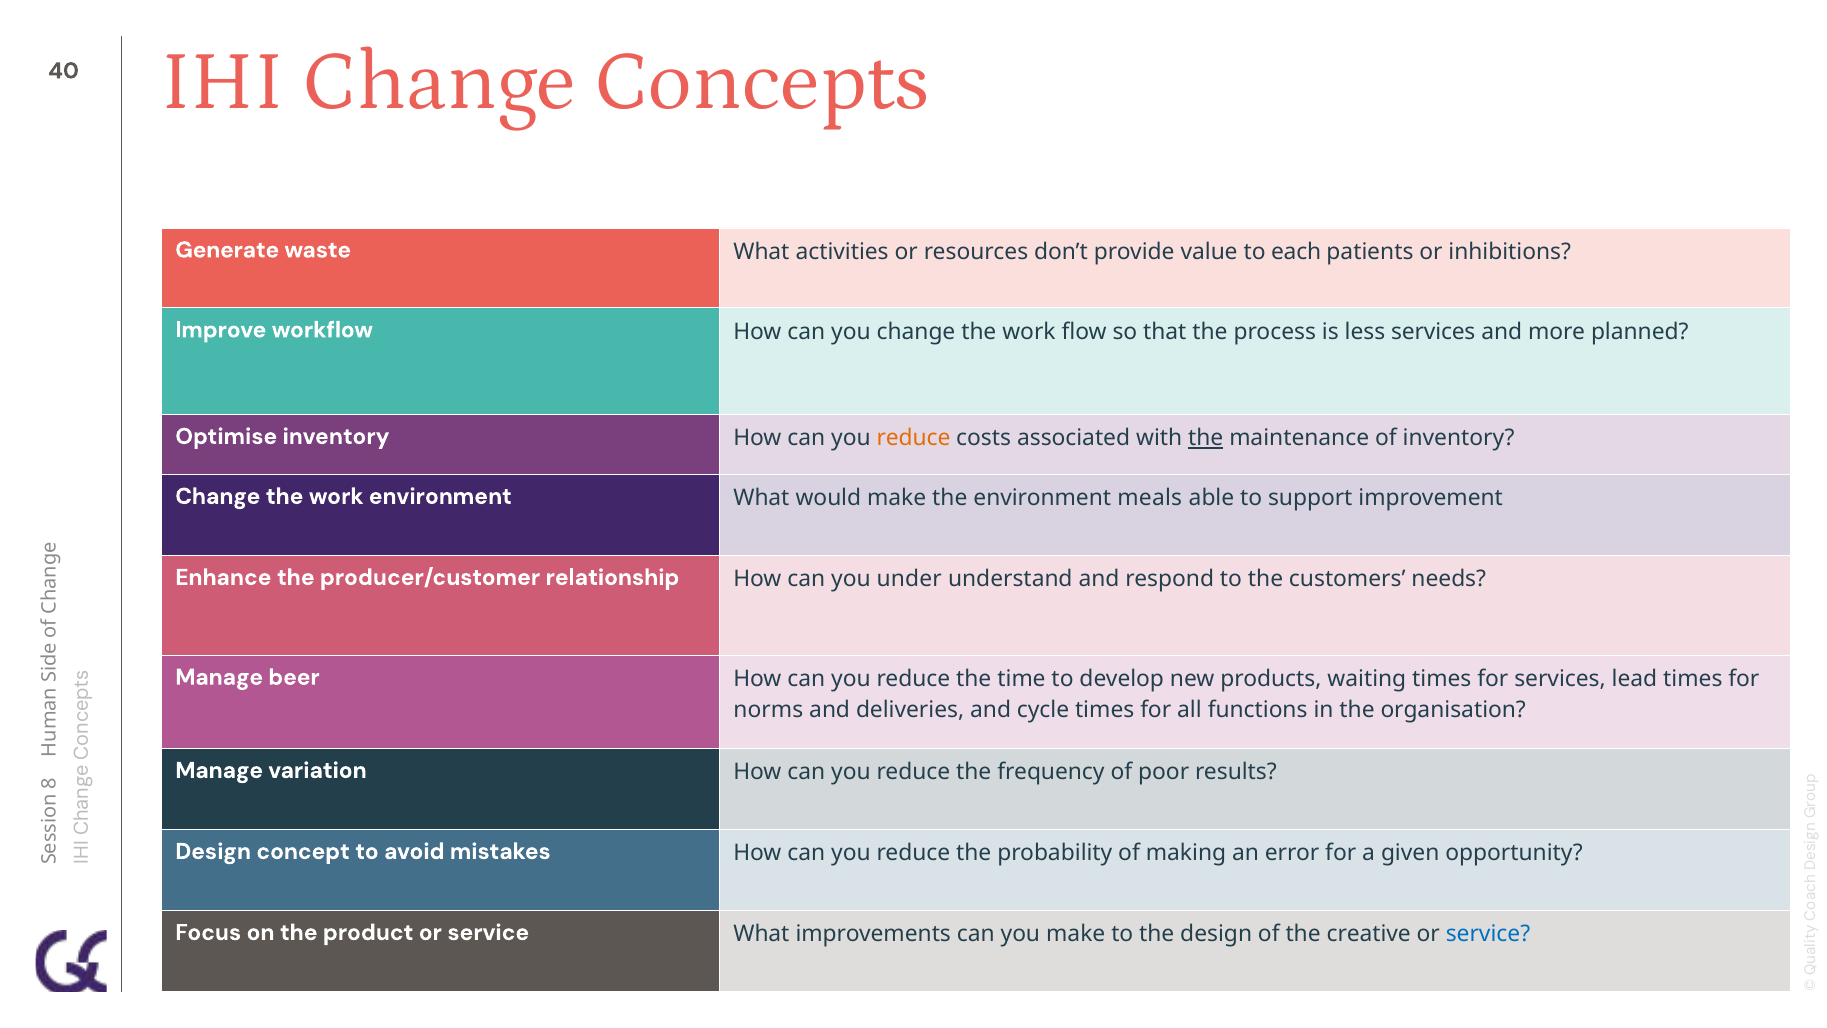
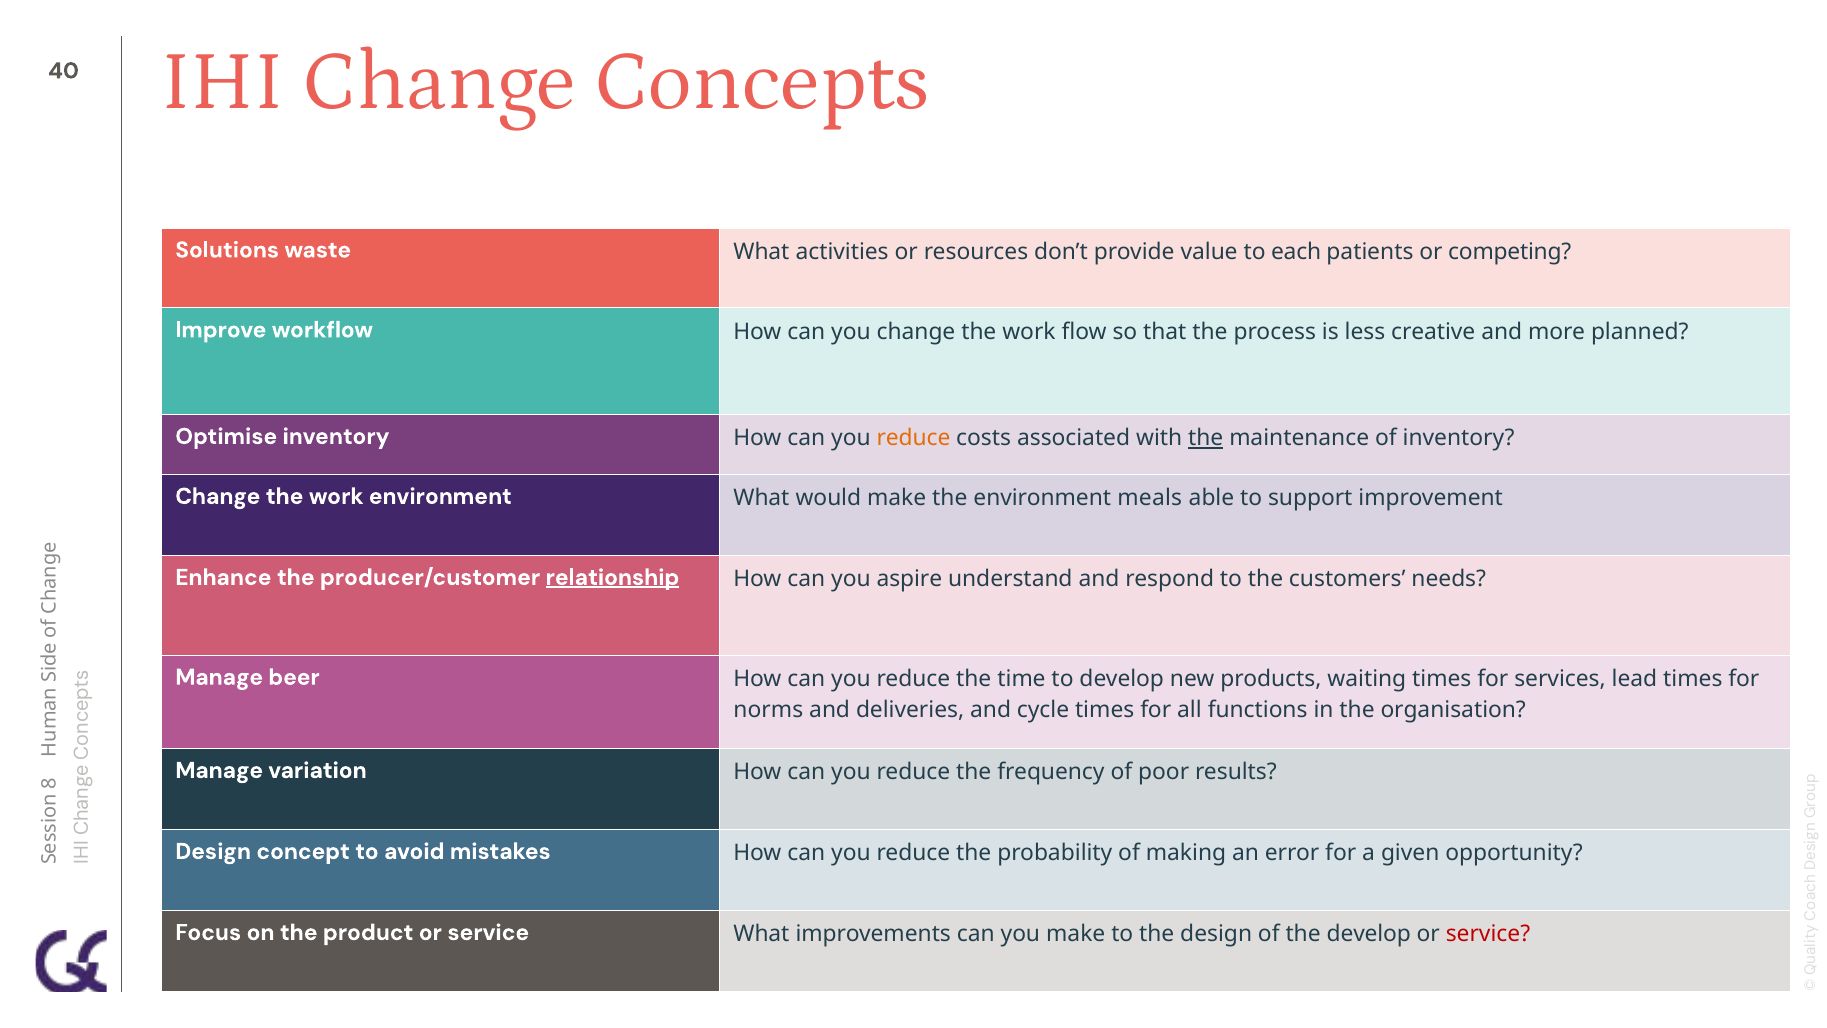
Generate: Generate -> Solutions
inhibitions: inhibitions -> competing
less services: services -> creative
relationship underline: none -> present
under: under -> aspire
the creative: creative -> develop
service at (1488, 934) colour: blue -> red
